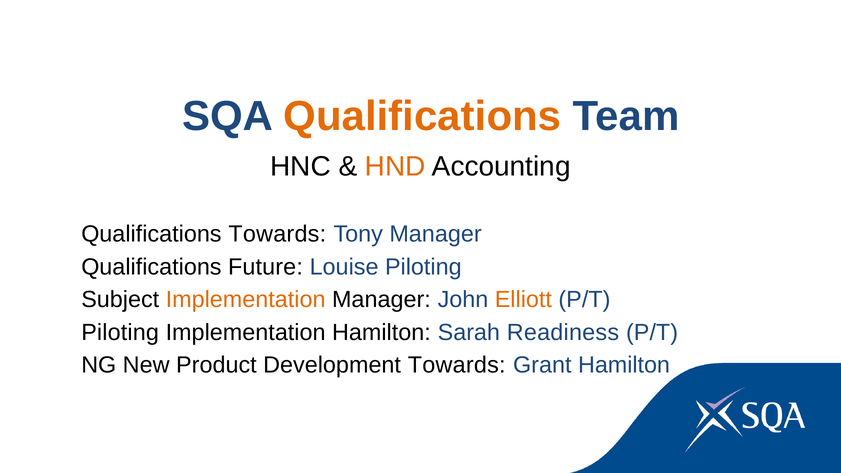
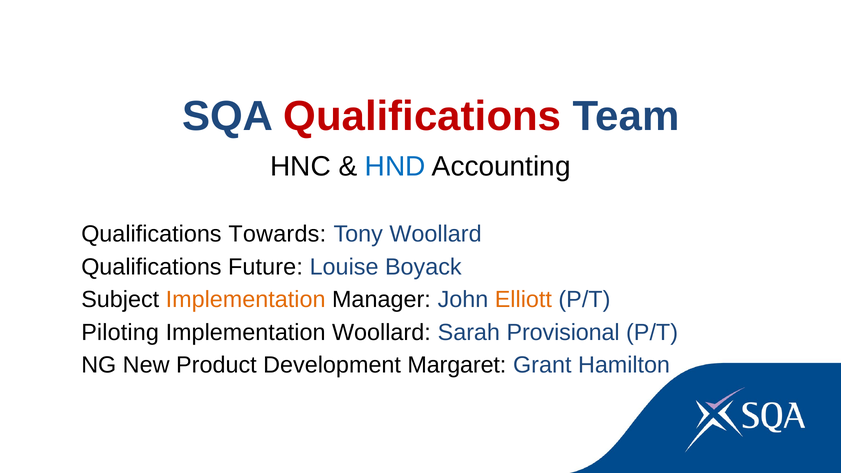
Qualifications at (422, 116) colour: orange -> red
HND colour: orange -> blue
Tony Manager: Manager -> Woollard
Louise Piloting: Piloting -> Boyack
Implementation Hamilton: Hamilton -> Woollard
Readiness: Readiness -> Provisional
Development Towards: Towards -> Margaret
